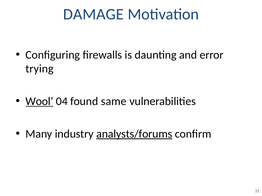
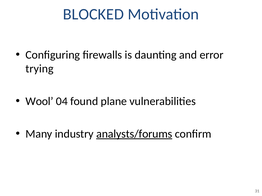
DAMAGE: DAMAGE -> BLOCKED
Wool underline: present -> none
same: same -> plane
